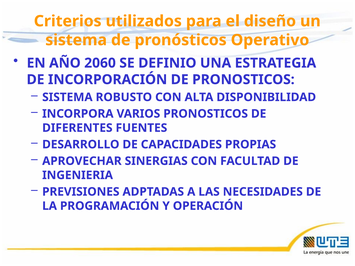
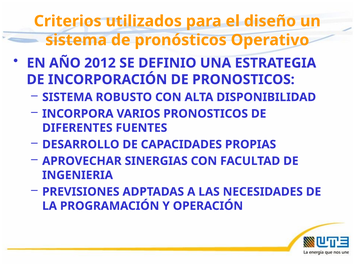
2060: 2060 -> 2012
